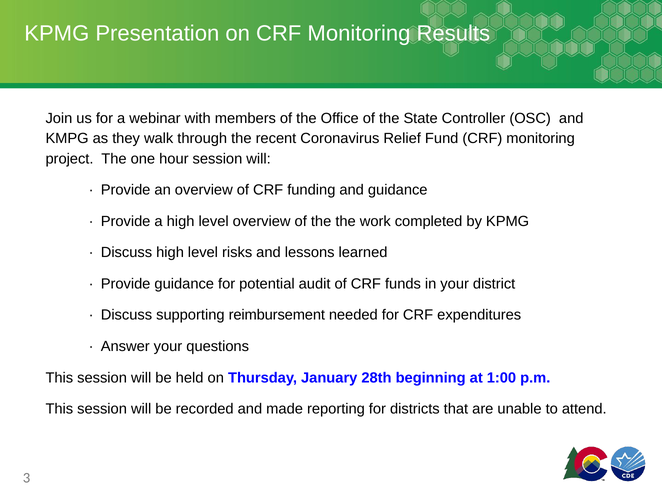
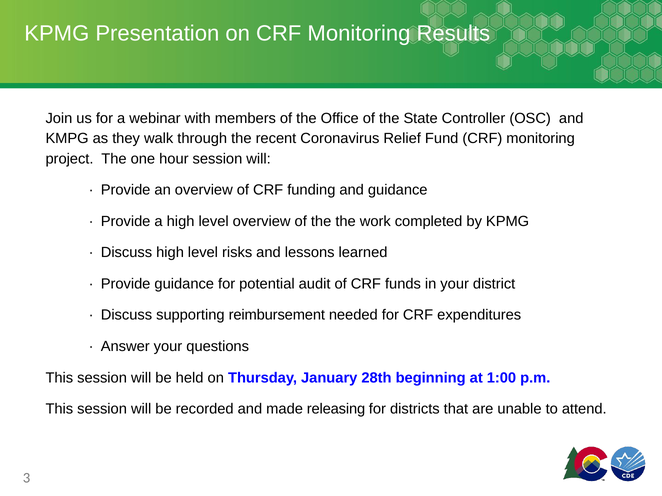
reporting: reporting -> releasing
